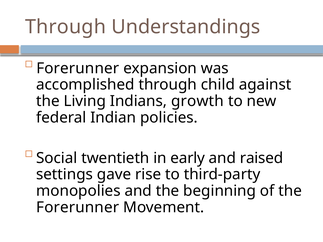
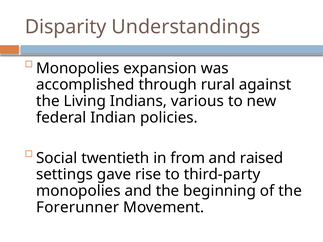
Through at (65, 27): Through -> Disparity
Forerunner at (78, 68): Forerunner -> Monopolies
child: child -> rural
growth: growth -> various
early: early -> from
